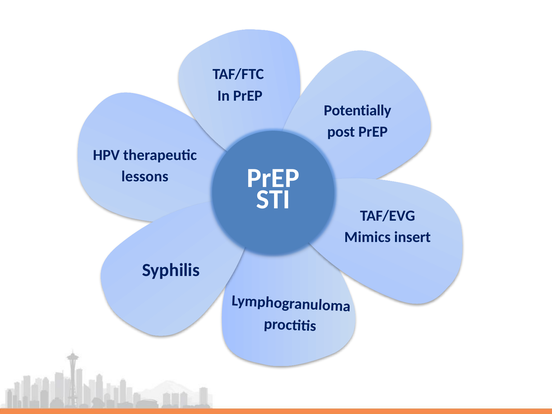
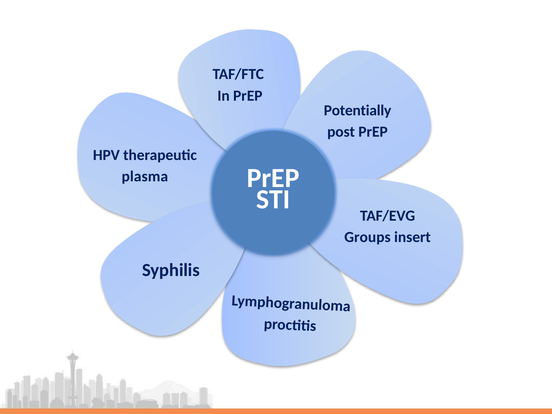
lessons: lessons -> plasma
Mimics: Mimics -> Groups
